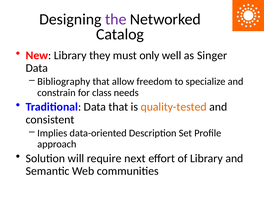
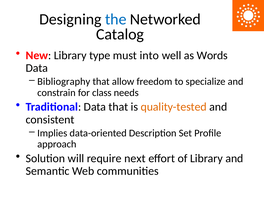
the colour: purple -> blue
they: they -> type
only: only -> into
Singer: Singer -> Words
